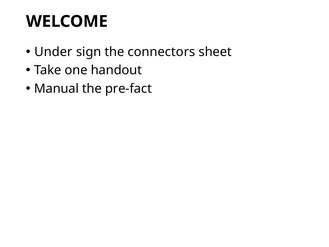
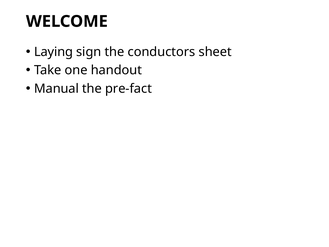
Under: Under -> Laying
connectors: connectors -> conductors
